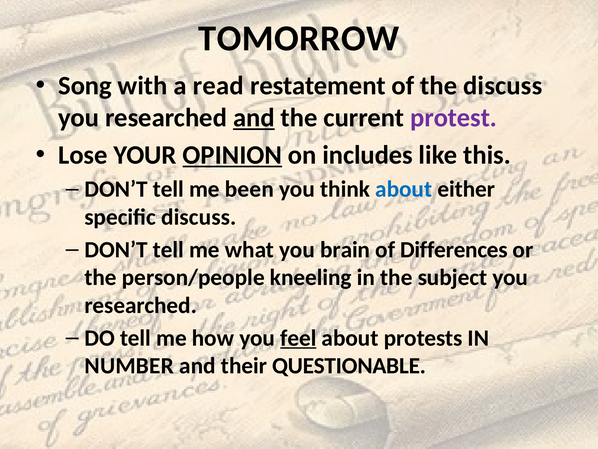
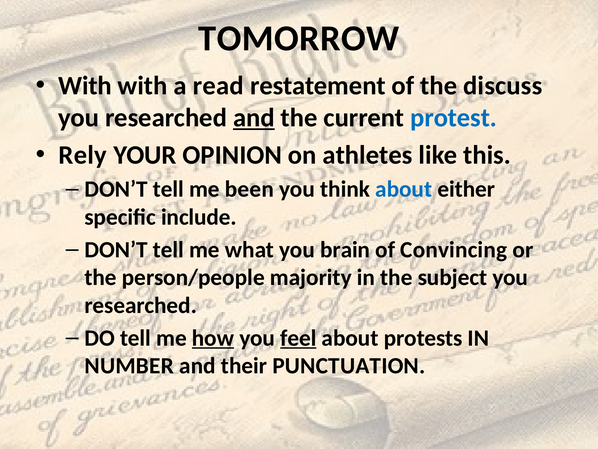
Song at (85, 86): Song -> With
protest colour: purple -> blue
Lose: Lose -> Rely
OPINION underline: present -> none
includes: includes -> athletes
specific discuss: discuss -> include
Differences: Differences -> Convincing
kneeling: kneeling -> majority
how underline: none -> present
QUESTIONABLE: QUESTIONABLE -> PUNCTUATION
